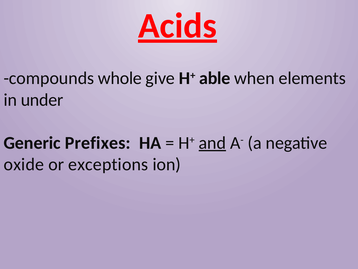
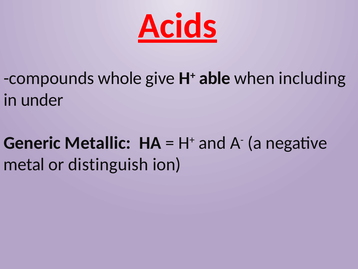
elements: elements -> including
Prefixes: Prefixes -> Metallic
and underline: present -> none
oxide: oxide -> metal
exceptions: exceptions -> distinguish
